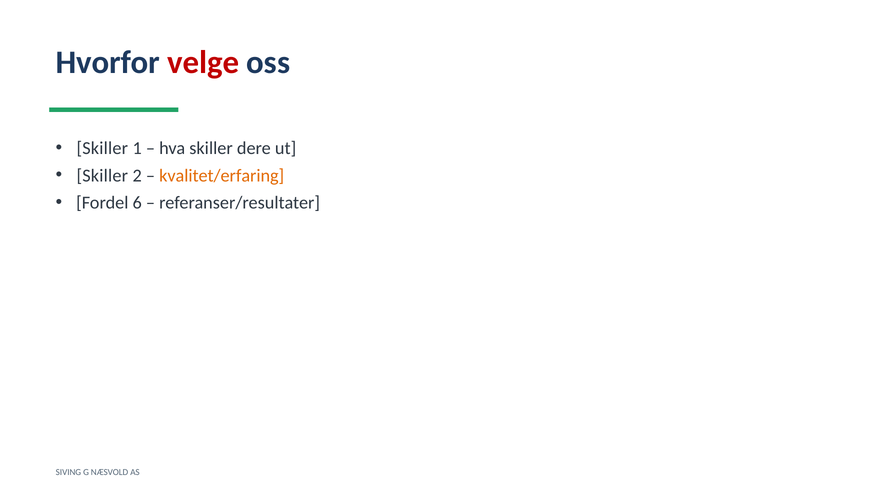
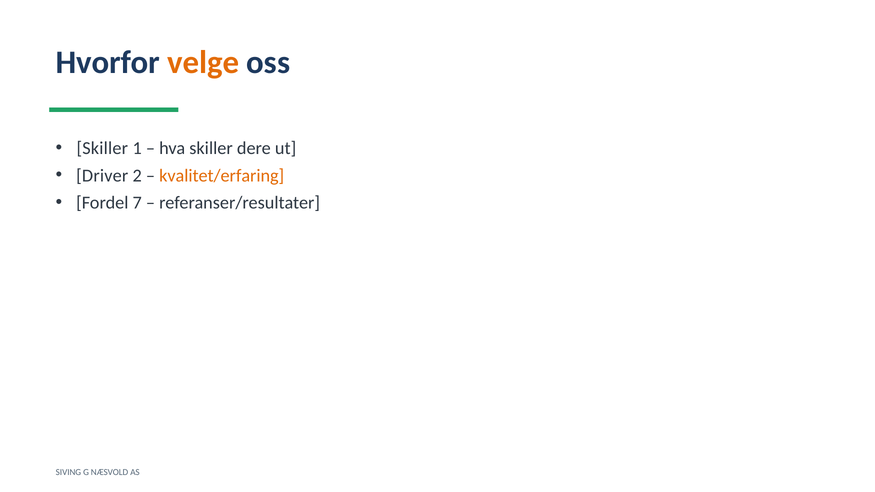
velge colour: red -> orange
Skiller at (102, 176): Skiller -> Driver
6: 6 -> 7
